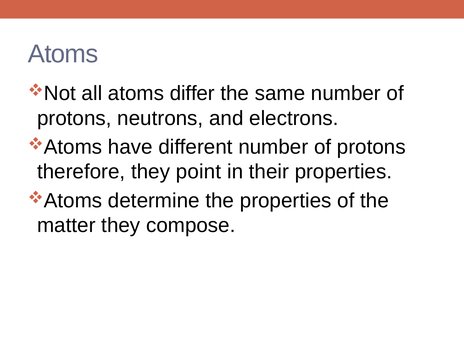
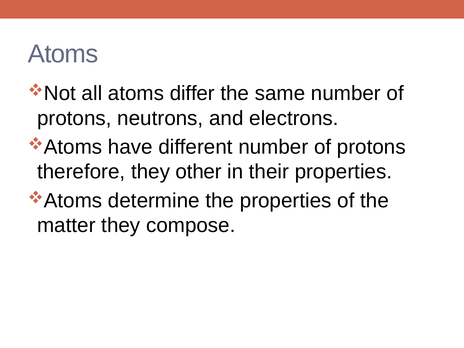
point: point -> other
